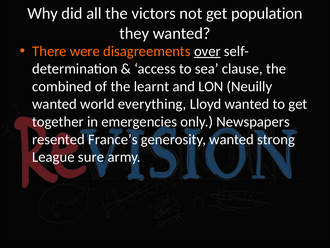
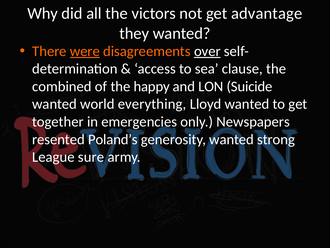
population: population -> advantage
were underline: none -> present
learnt: learnt -> happy
Neuilly: Neuilly -> Suicide
France’s: France’s -> Poland’s
